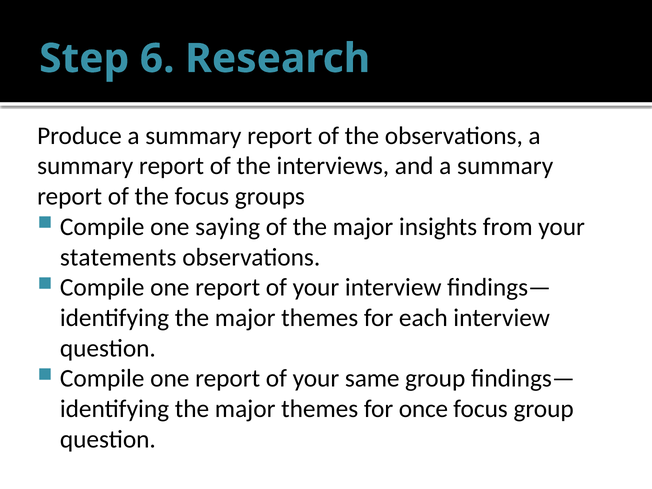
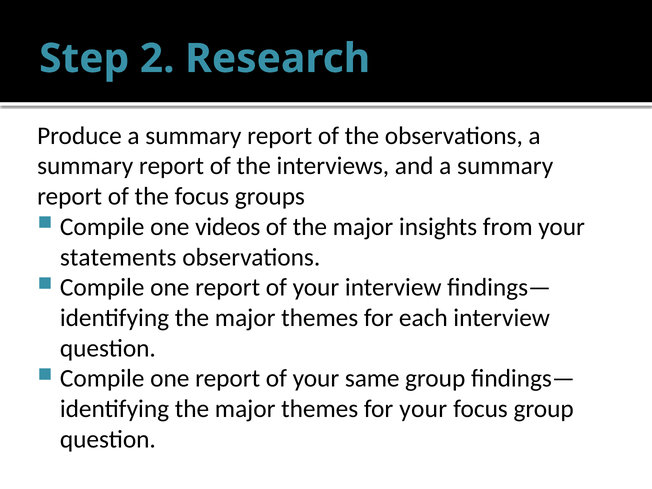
6: 6 -> 2
saying: saying -> videos
for once: once -> your
